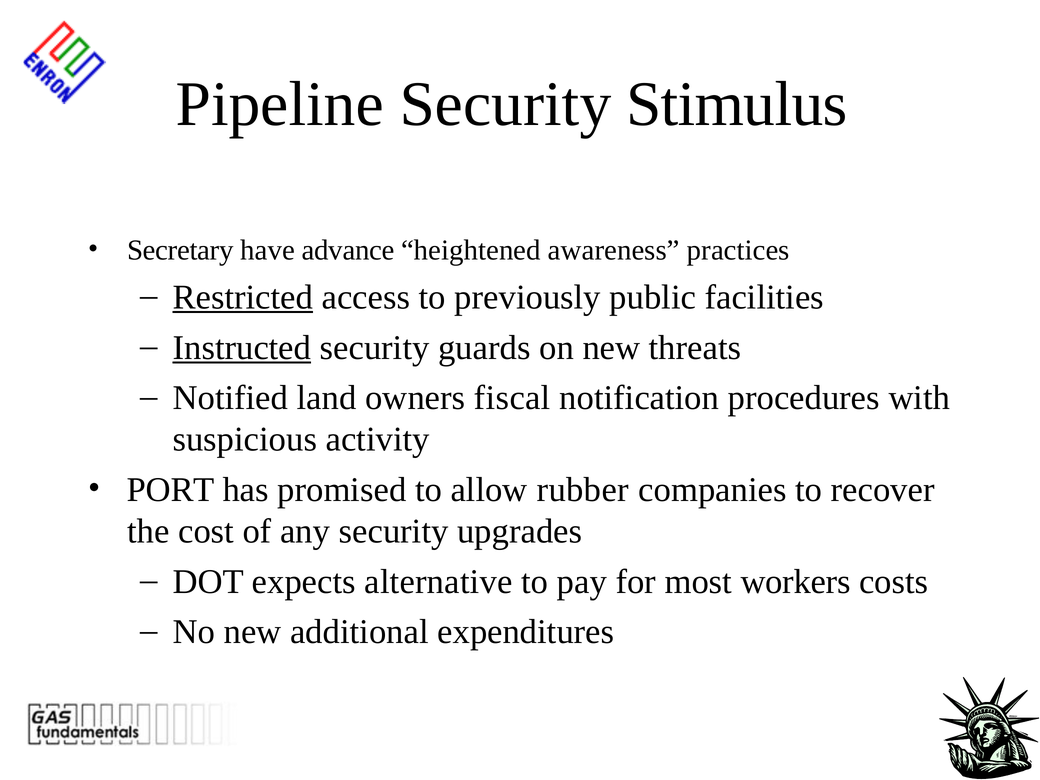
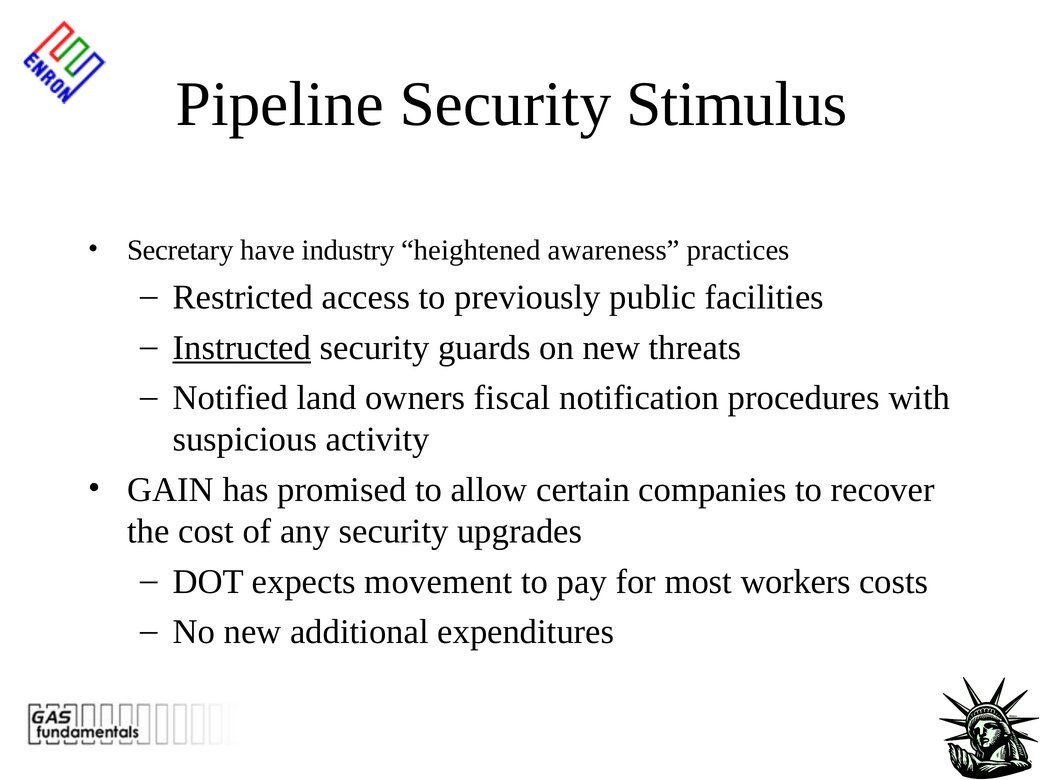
advance: advance -> industry
Restricted underline: present -> none
PORT: PORT -> GAIN
rubber: rubber -> certain
alternative: alternative -> movement
